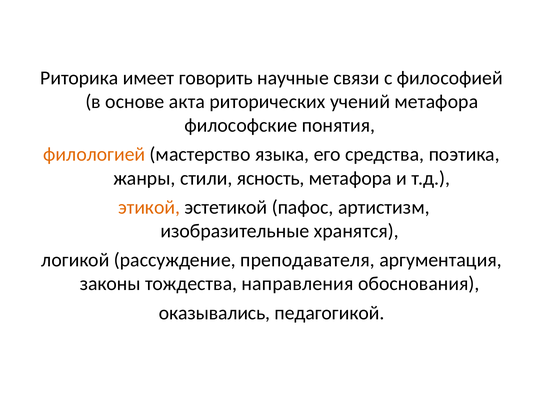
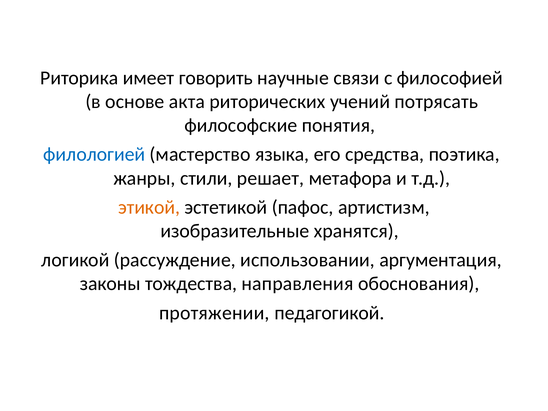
учений метафора: метафора -> потрясать
филологией colour: orange -> blue
ясность: ясность -> решает
преподавателя: преподавателя -> использовании
оказывались: оказывались -> протяжении
